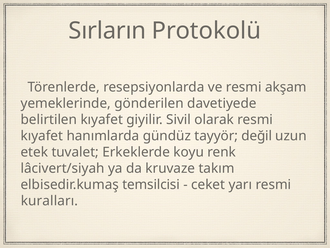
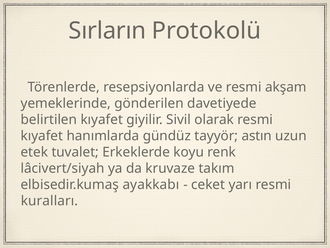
değil: değil -> astın
temsilcisi: temsilcisi -> ayakkabı
